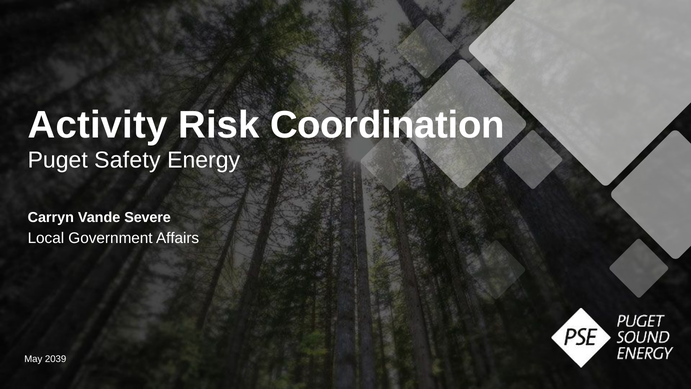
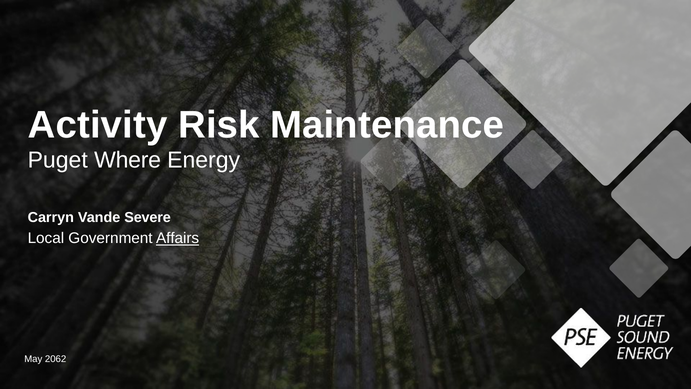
Coordination: Coordination -> Maintenance
Safety: Safety -> Where
Affairs underline: none -> present
2039: 2039 -> 2062
